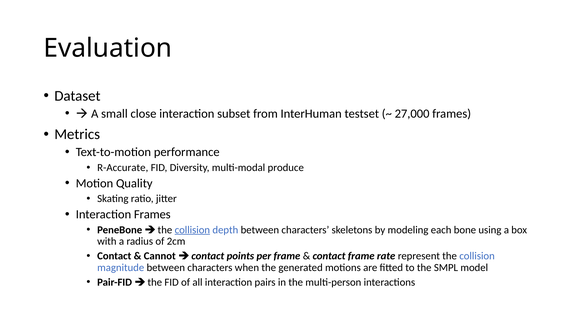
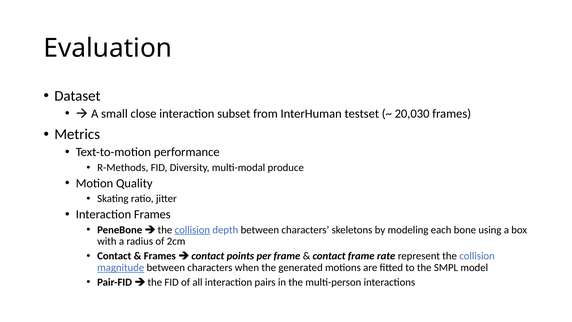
27,000: 27,000 -> 20,030
R-Accurate: R-Accurate -> R-Methods
Cannot at (160, 256): Cannot -> Frames
magnitude underline: none -> present
